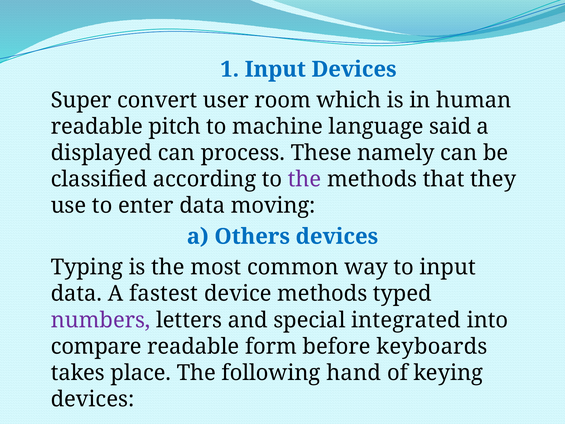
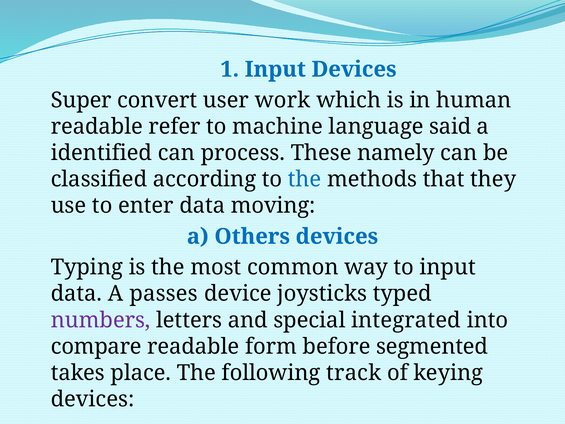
room: room -> work
pitch: pitch -> refer
displayed: displayed -> identified
the at (305, 179) colour: purple -> blue
fastest: fastest -> passes
device methods: methods -> joysticks
keyboards: keyboards -> segmented
hand: hand -> track
